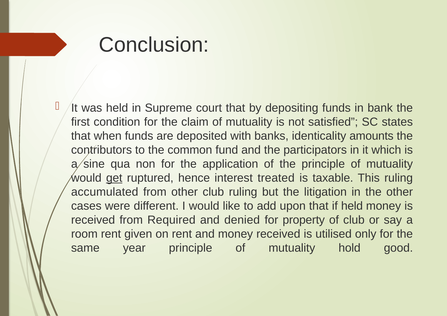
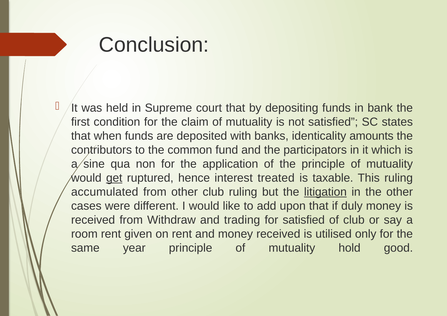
litigation underline: none -> present
if held: held -> duly
Required: Required -> Withdraw
denied: denied -> trading
for property: property -> satisfied
